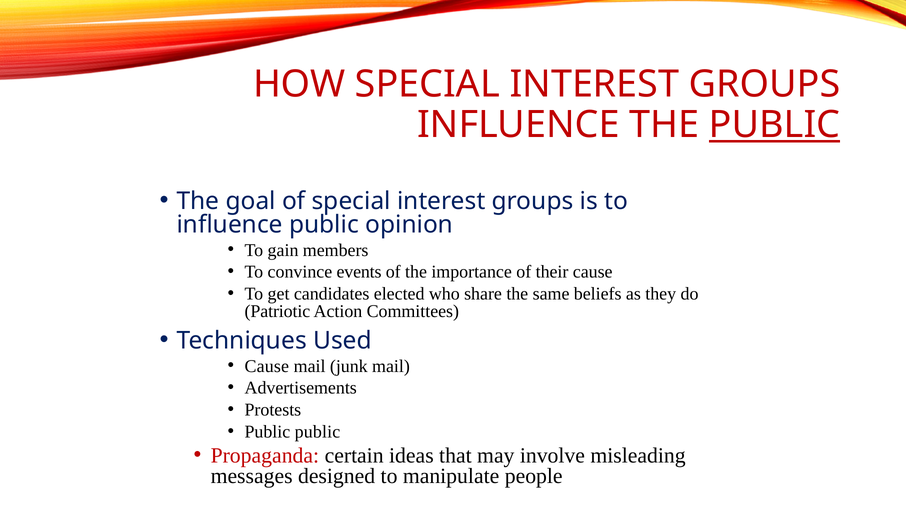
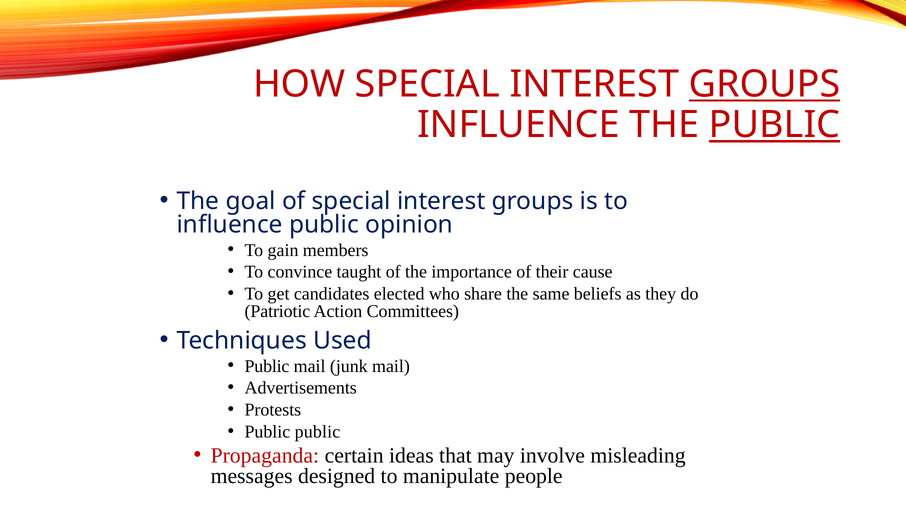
GROUPS at (765, 84) underline: none -> present
events: events -> taught
Cause at (267, 366): Cause -> Public
